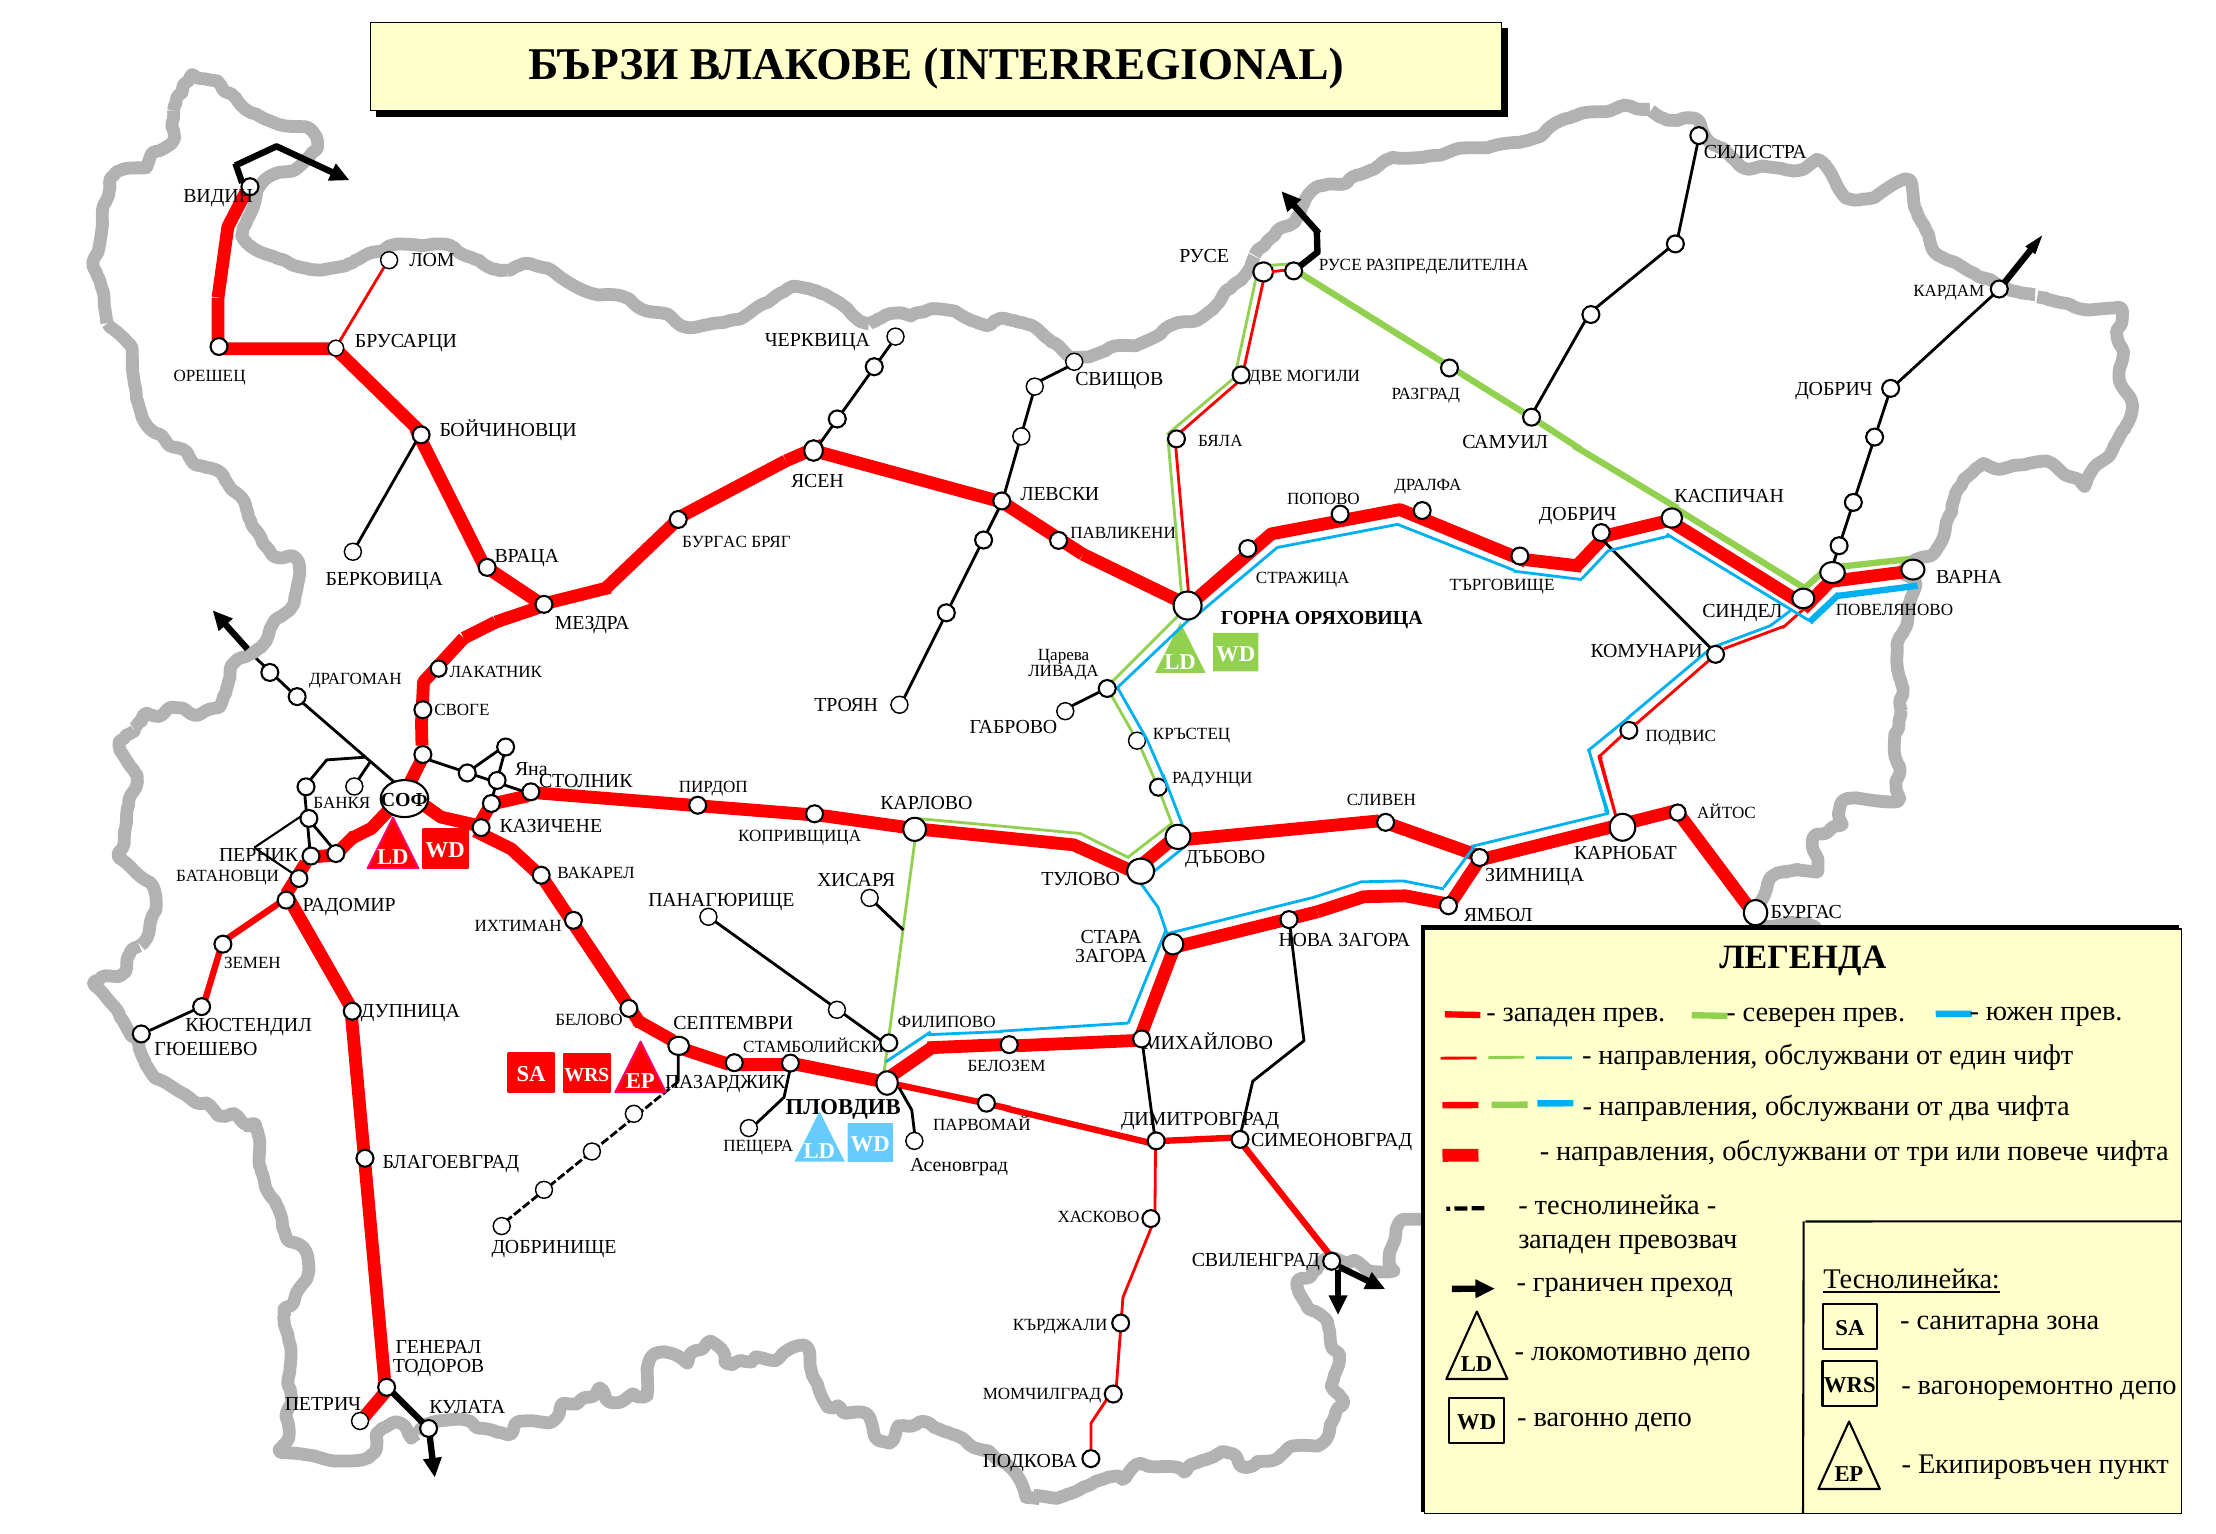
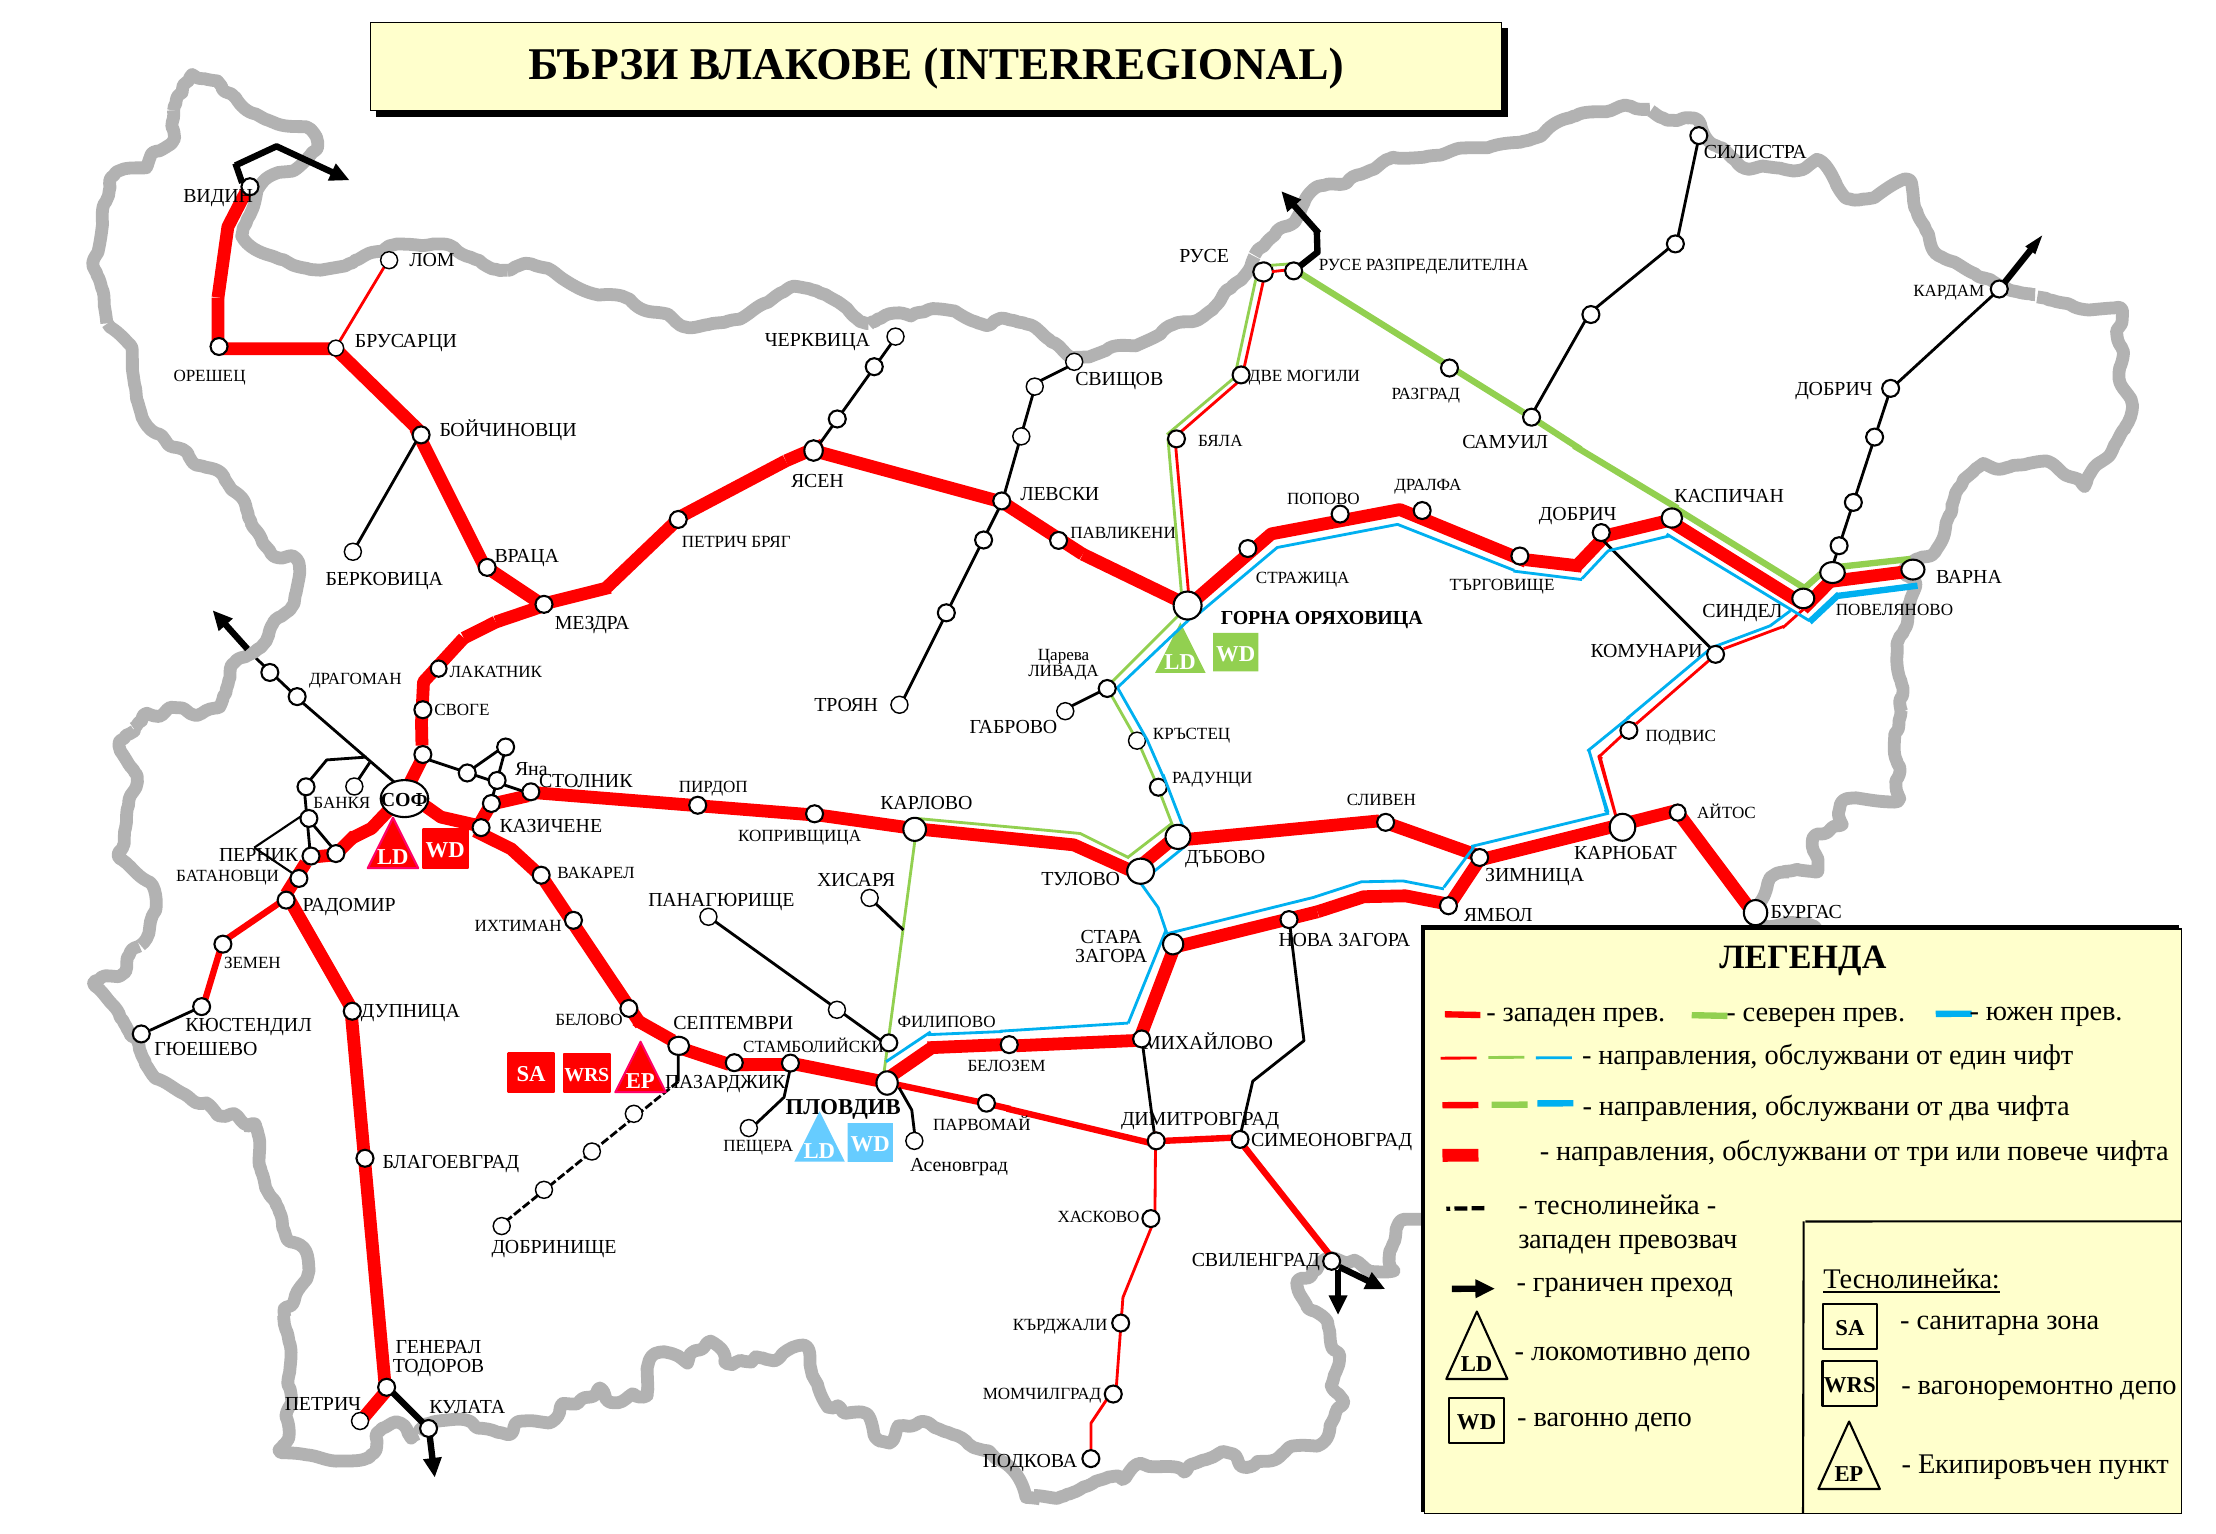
БУРГАС at (714, 542): БУРГАС -> ПЕТРИЧ
